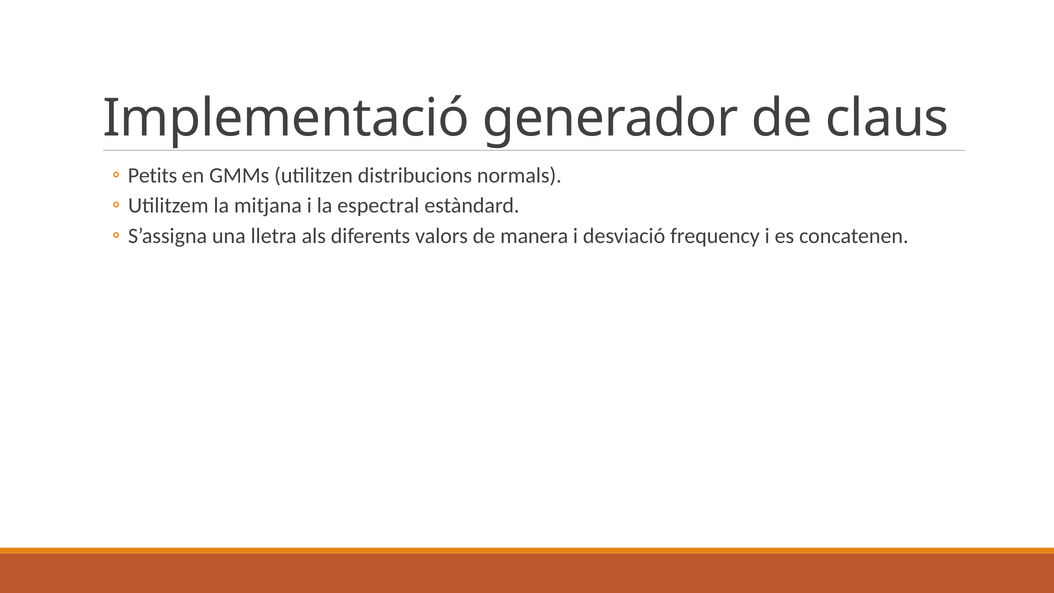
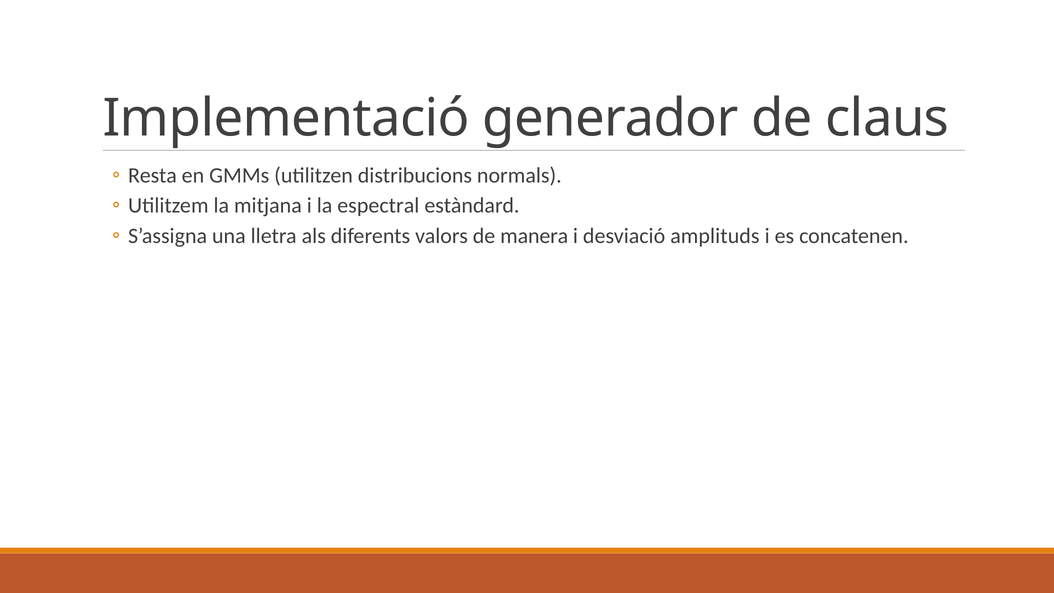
Petits: Petits -> Resta
frequency: frequency -> amplituds
